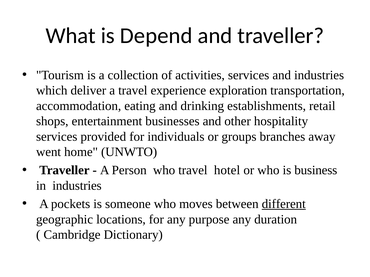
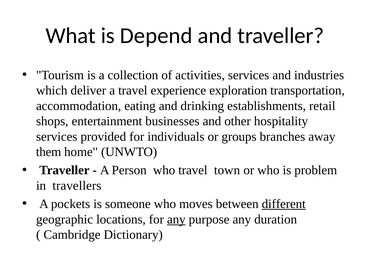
went: went -> them
hotel: hotel -> town
business: business -> problem
in industries: industries -> travellers
any at (176, 220) underline: none -> present
